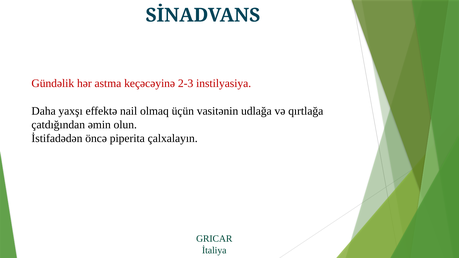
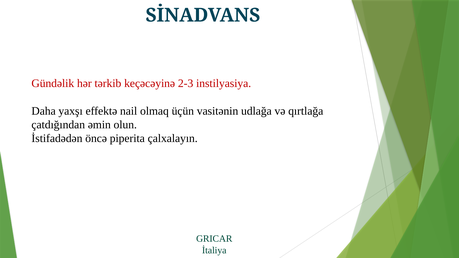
astma: astma -> tərkib
